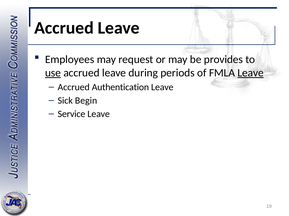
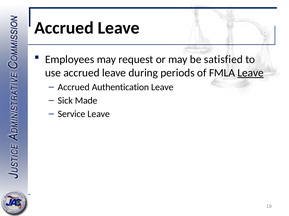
provides: provides -> satisfied
use underline: present -> none
Begin: Begin -> Made
